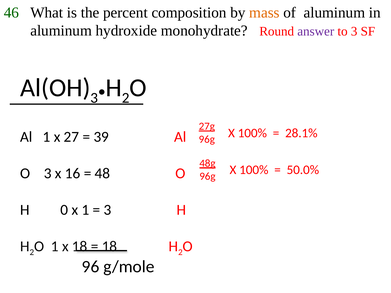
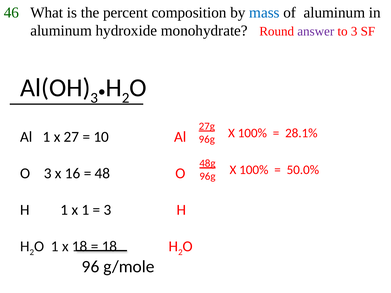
mass colour: orange -> blue
39: 39 -> 10
H 0: 0 -> 1
